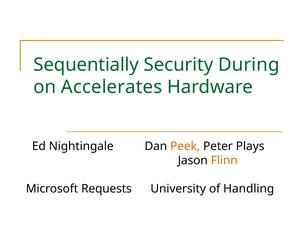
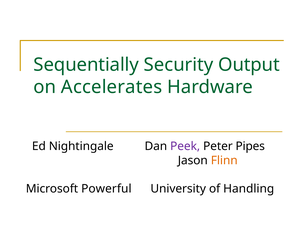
During: During -> Output
Peek colour: orange -> purple
Plays: Plays -> Pipes
Requests: Requests -> Powerful
